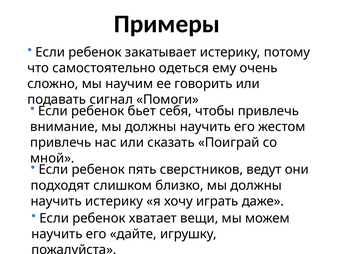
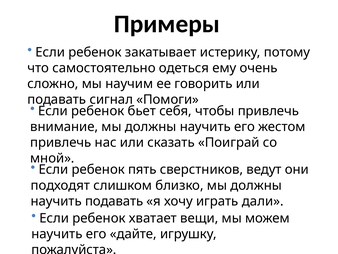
научить истерику: истерику -> подавать
даже: даже -> дали
